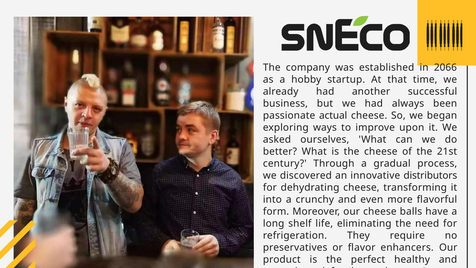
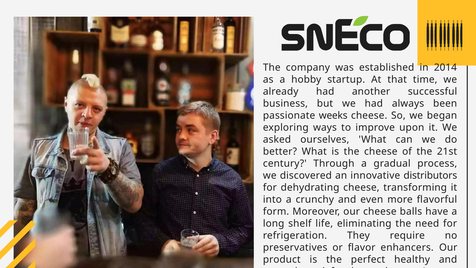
2066: 2066 -> 2014
actual: actual -> weeks
